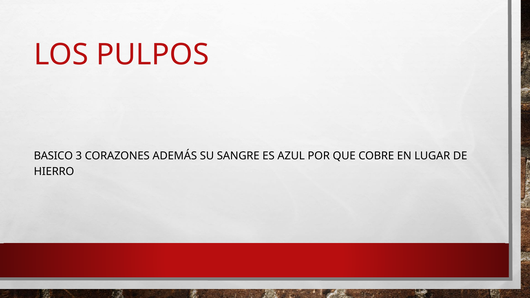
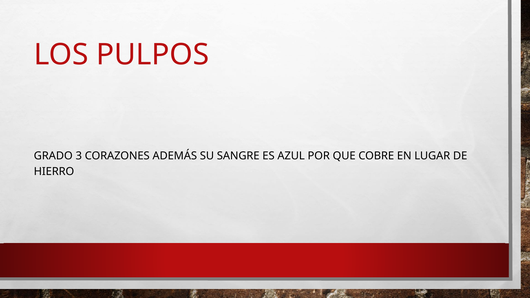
BASICO: BASICO -> GRADO
